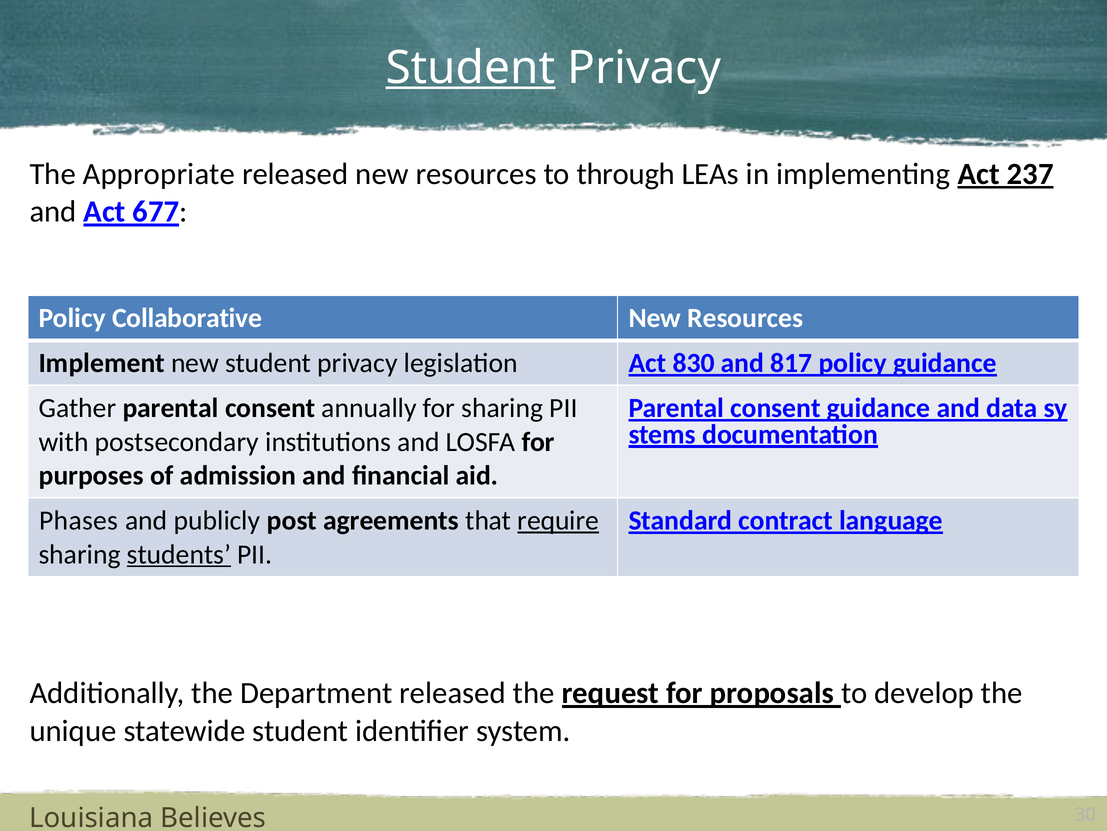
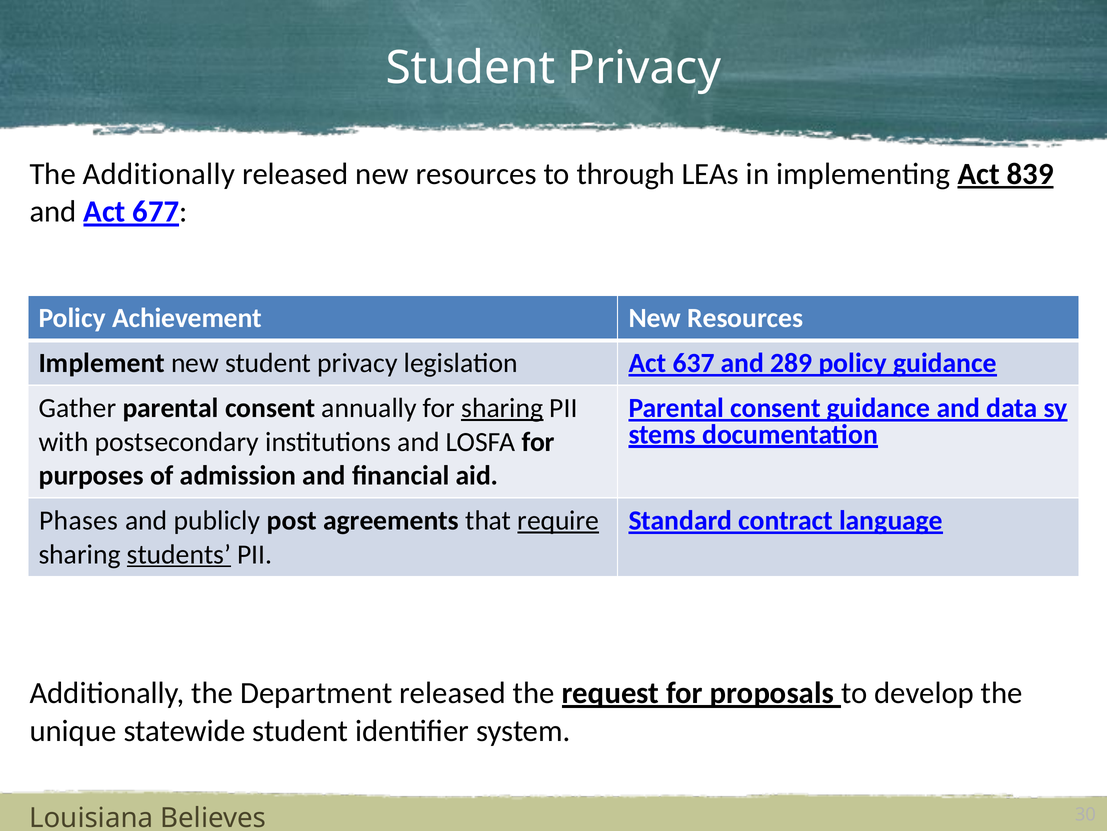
Student at (470, 68) underline: present -> none
The Appropriate: Appropriate -> Additionally
237: 237 -> 839
Collaborative: Collaborative -> Achievement
830: 830 -> 637
817: 817 -> 289
sharing at (502, 408) underline: none -> present
